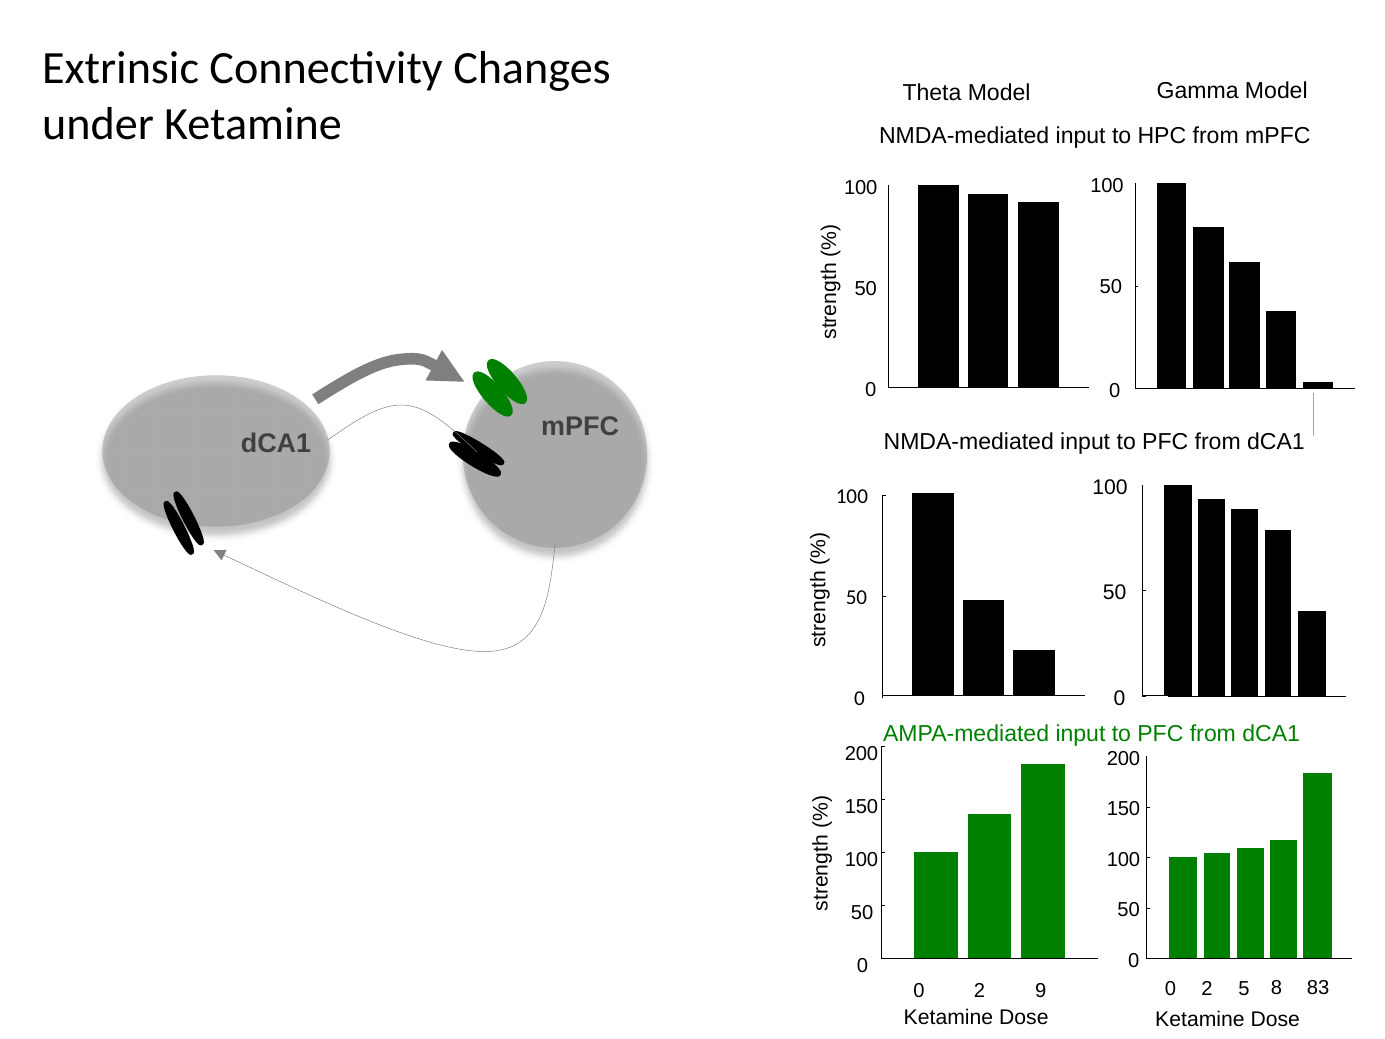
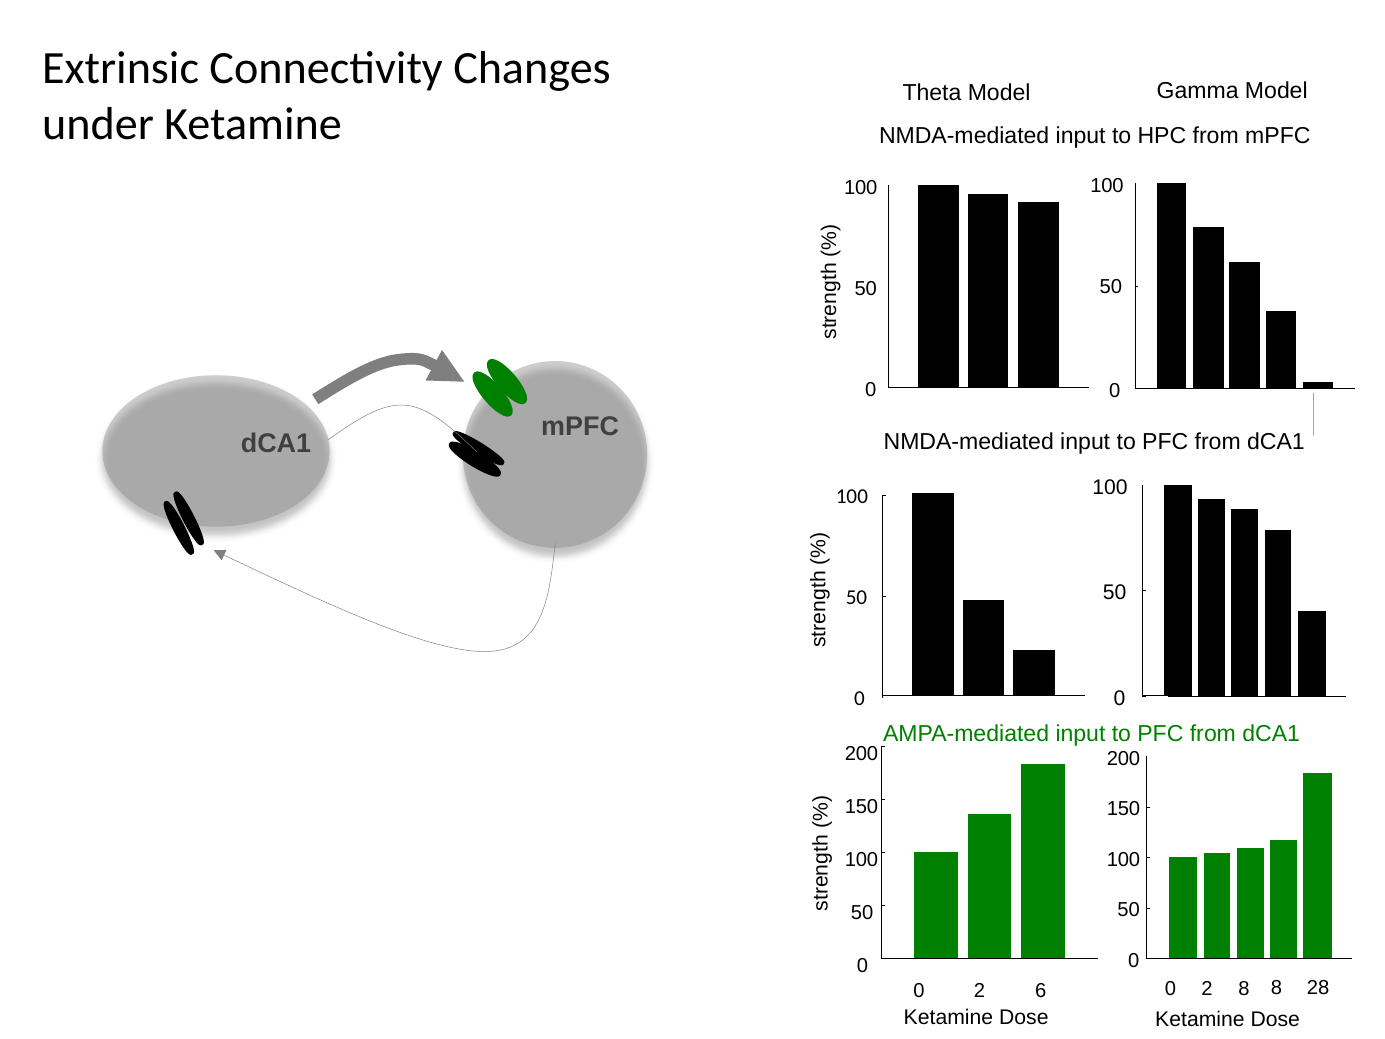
83: 83 -> 28
2 5: 5 -> 8
9: 9 -> 6
